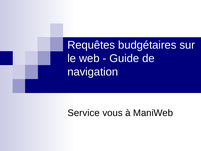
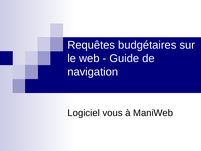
Service: Service -> Logiciel
